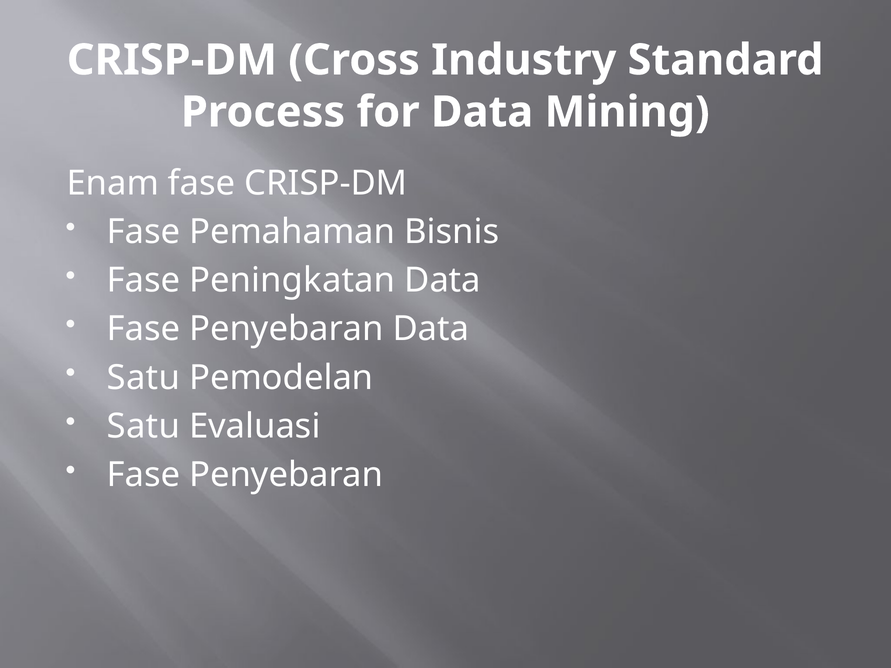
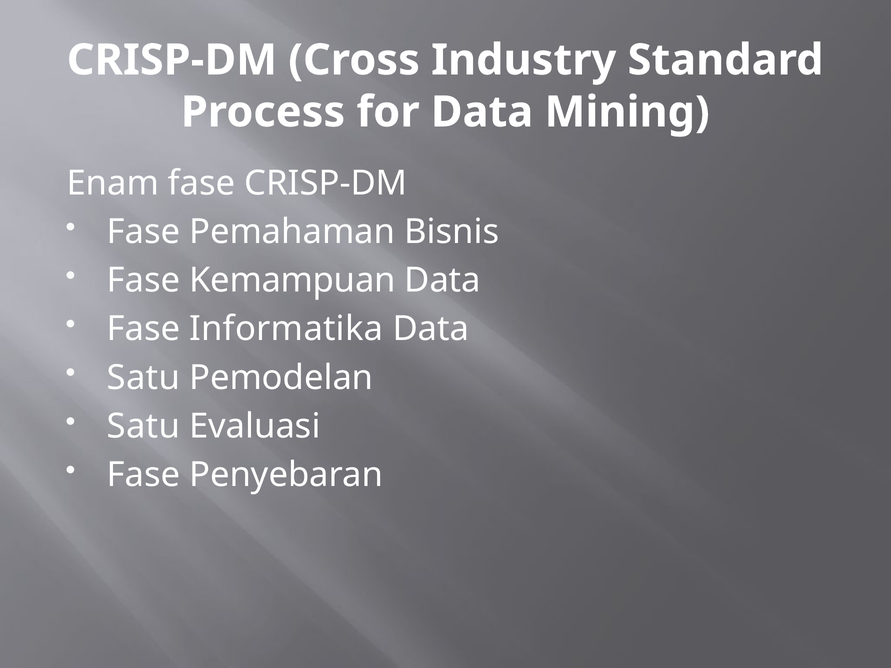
Peningkatan: Peningkatan -> Kemampuan
Penyebaran at (286, 329): Penyebaran -> Informatika
